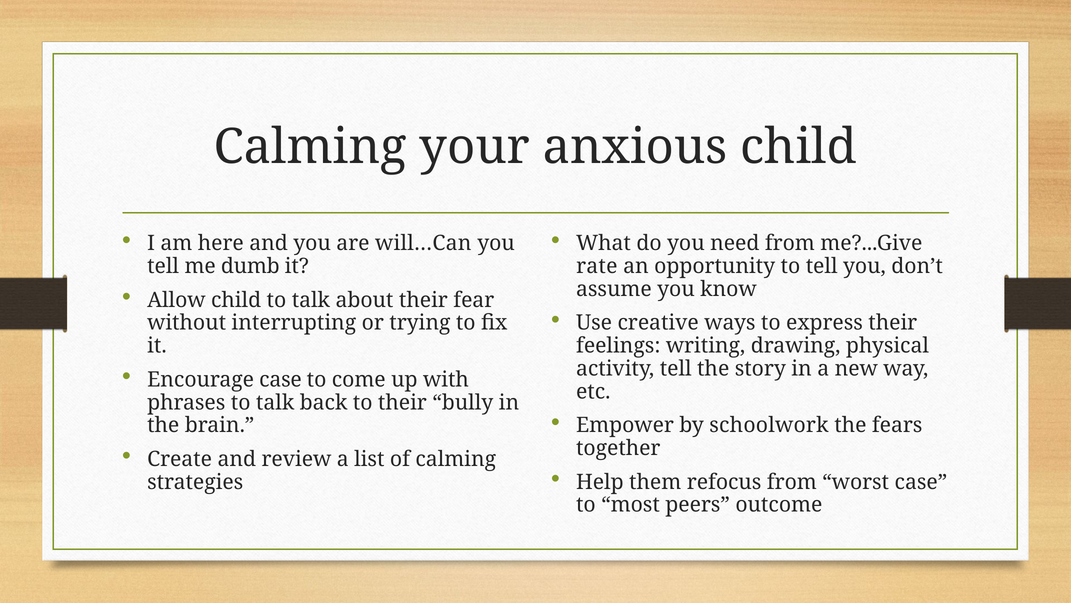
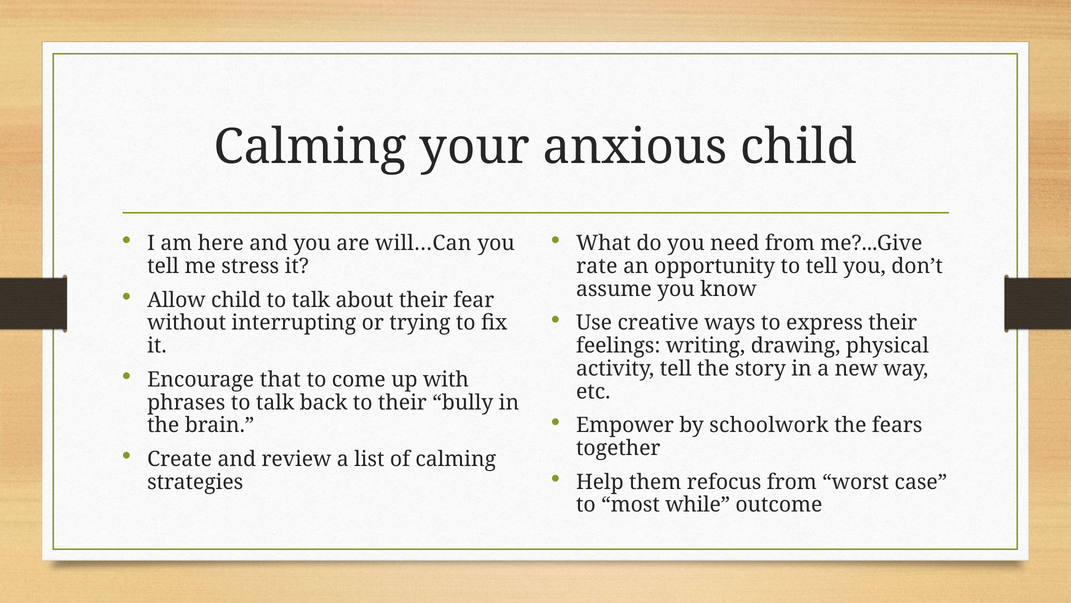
dumb: dumb -> stress
Encourage case: case -> that
peers: peers -> while
